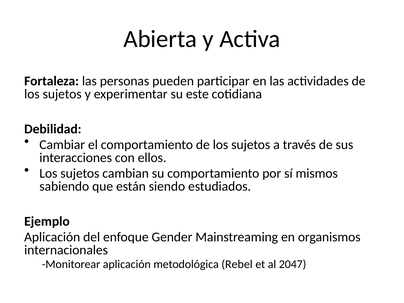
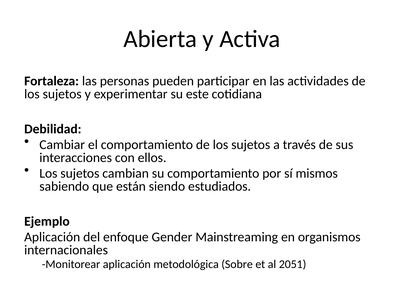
Rebel: Rebel -> Sobre
2047: 2047 -> 2051
